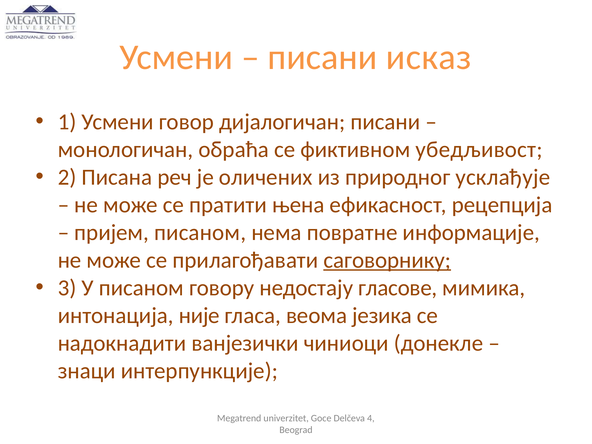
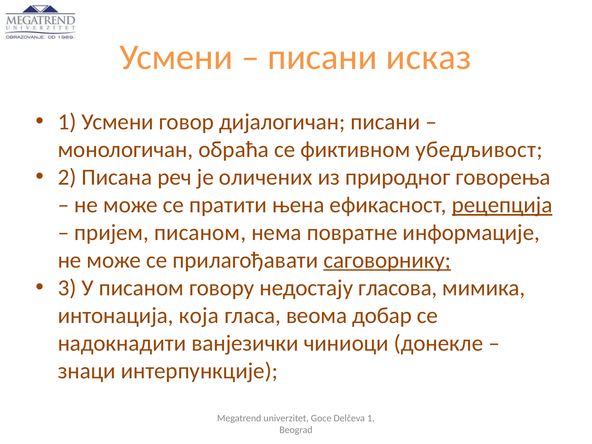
усклађује: усклађује -> говорења
рецепција underline: none -> present
гласове: гласове -> гласова
није: није -> која
језика: језика -> добар
Delčeva 4: 4 -> 1
